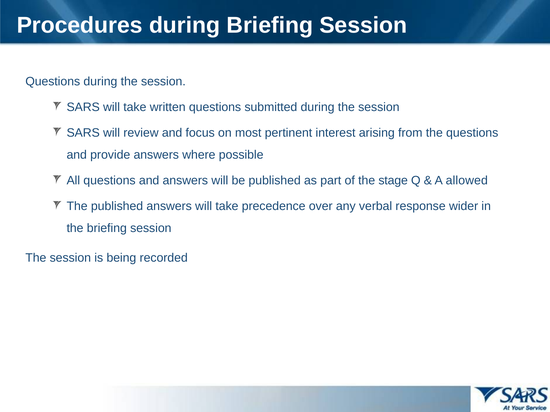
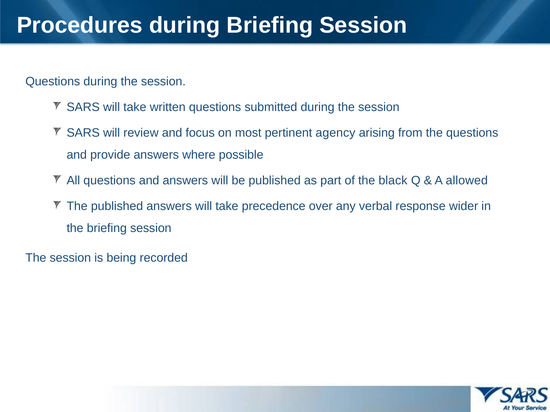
interest: interest -> agency
stage: stage -> black
